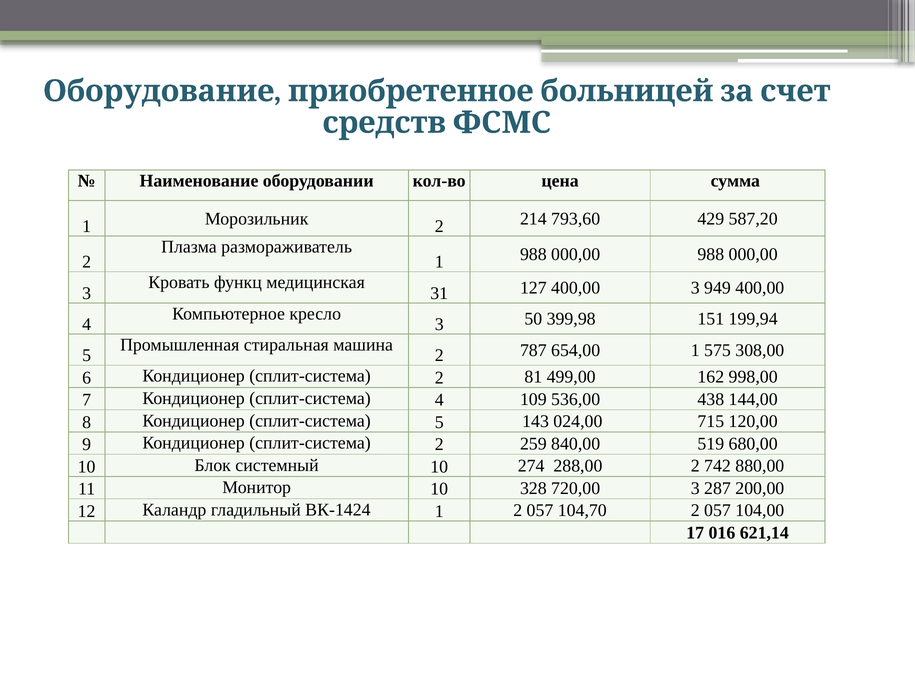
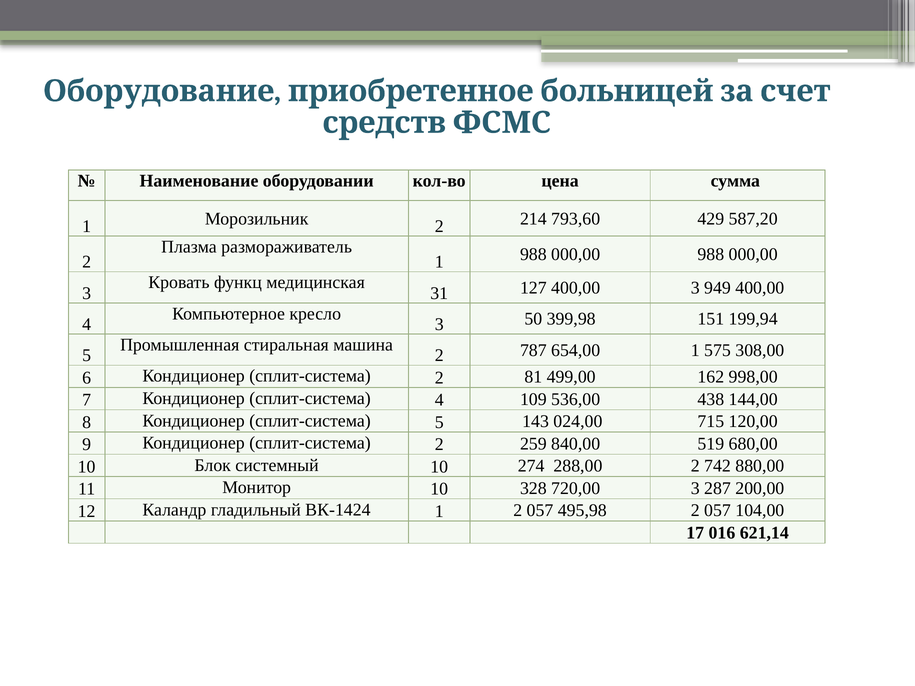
104,70: 104,70 -> 495,98
